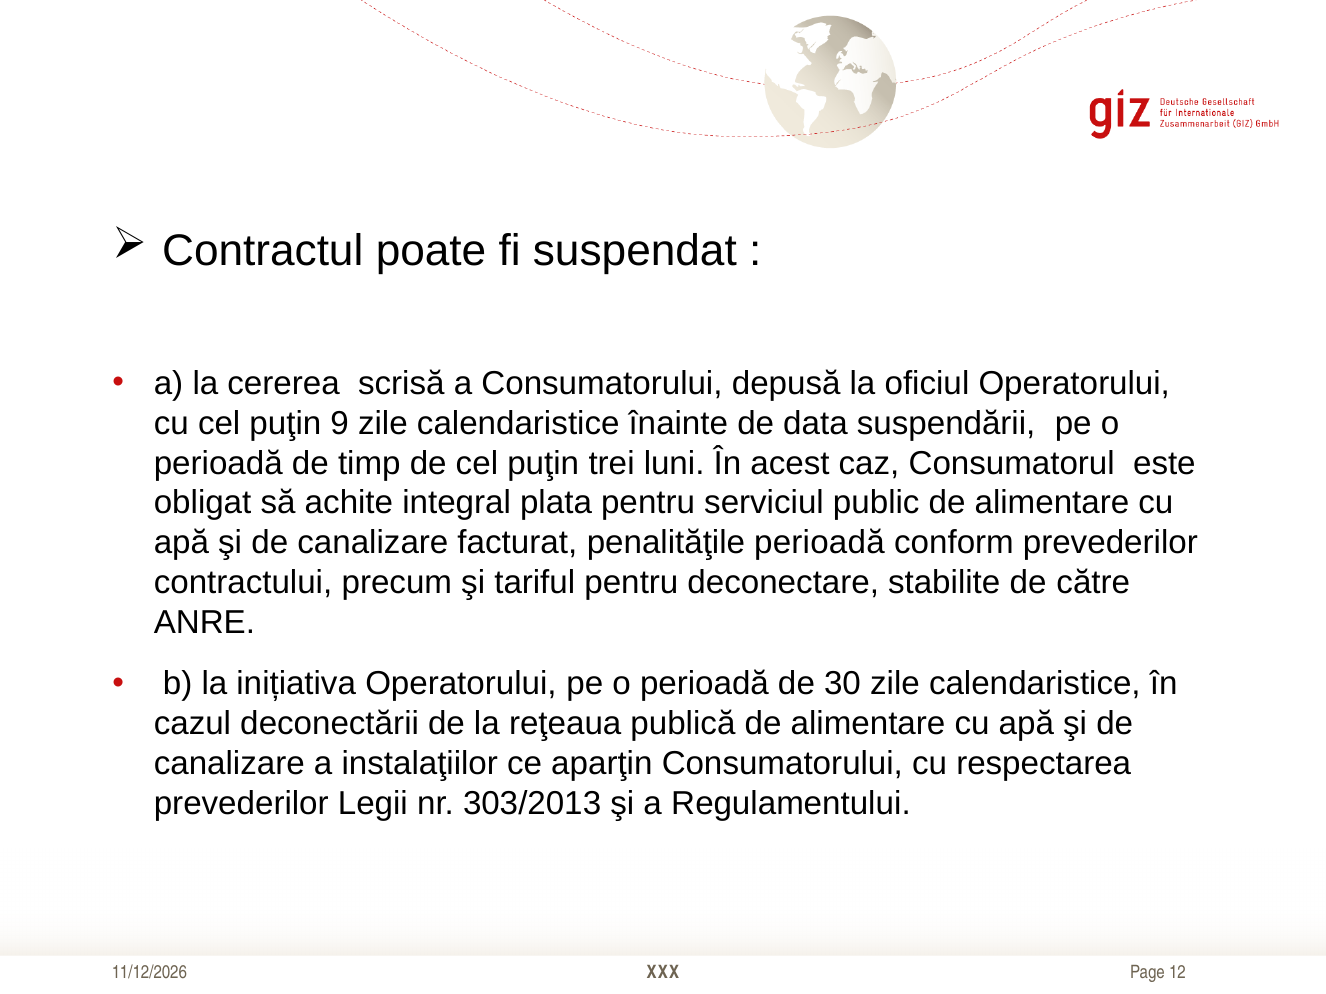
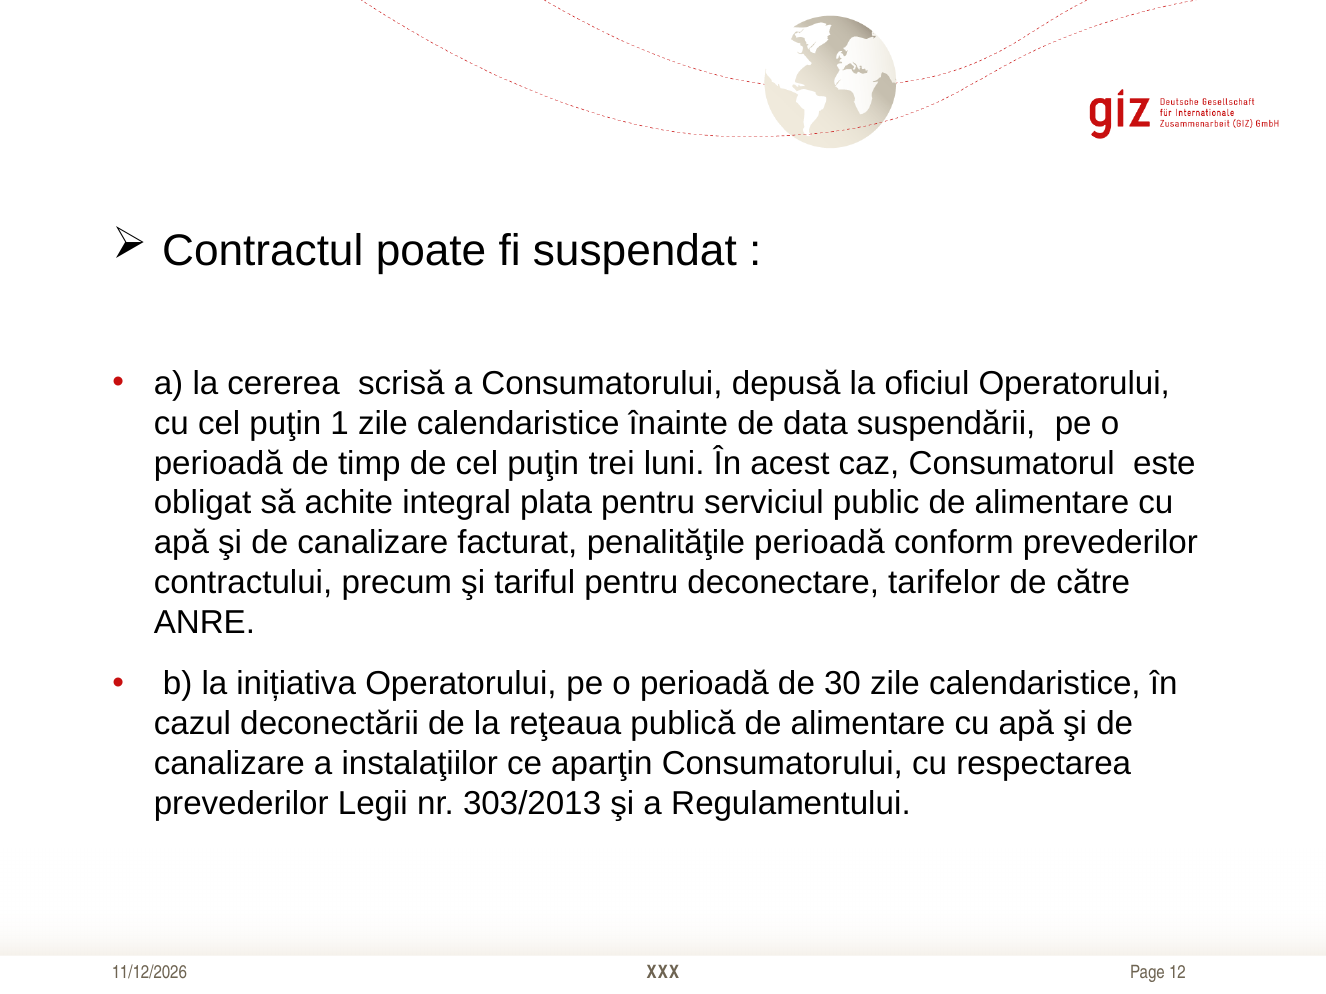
9: 9 -> 1
stabilite: stabilite -> tarifelor
